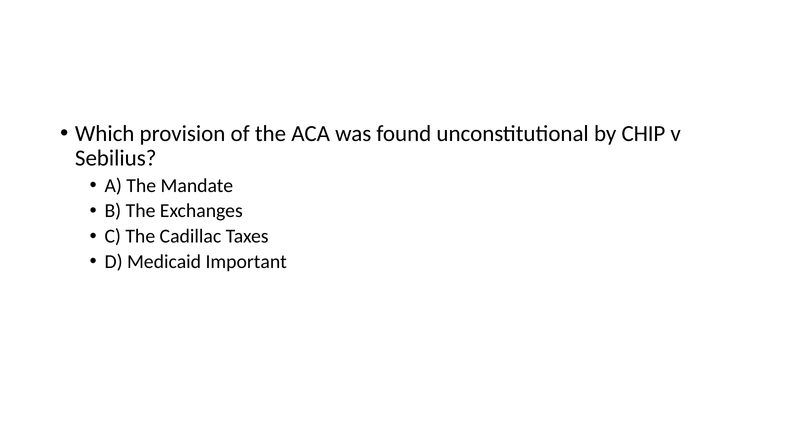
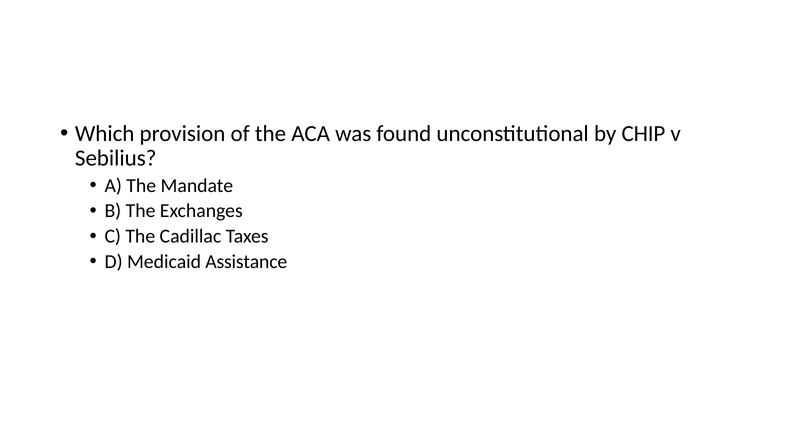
Important: Important -> Assistance
